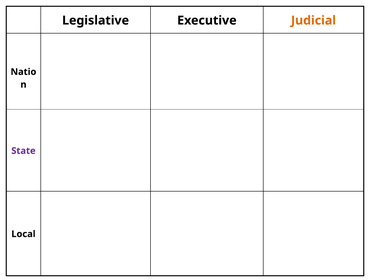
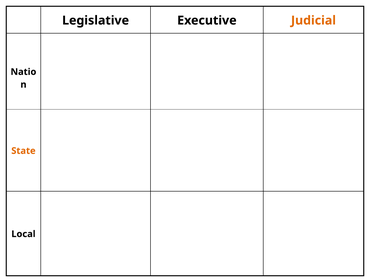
State colour: purple -> orange
